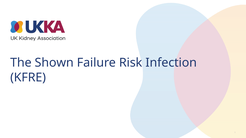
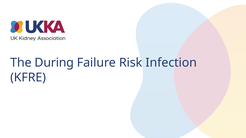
Shown: Shown -> During
